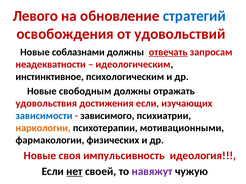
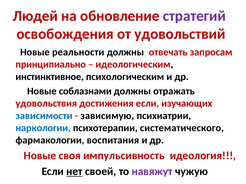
Левого: Левого -> Людей
стратегий colour: blue -> purple
соблазнами: соблазнами -> реальности
отвечать underline: present -> none
неадекватности: неадекватности -> принципиально
свободным: свободным -> соблазнами
зависимого: зависимого -> зависимую
наркологии colour: orange -> blue
мотивационными: мотивационными -> систематического
физических: физических -> воспитания
